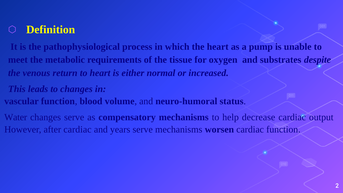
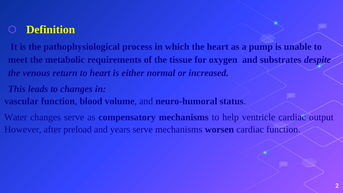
decrease: decrease -> ventricle
after cardiac: cardiac -> preload
